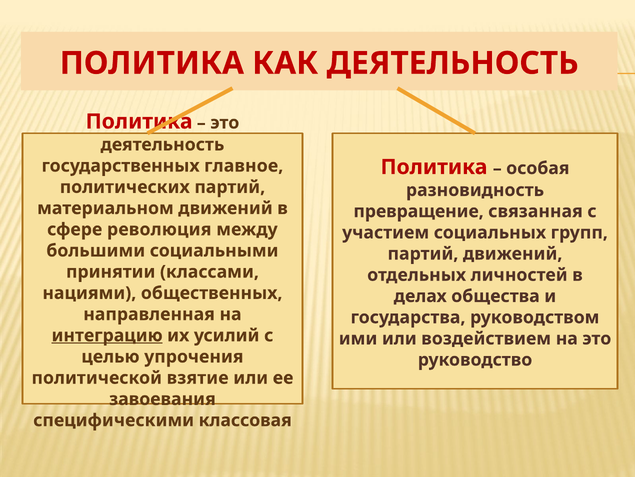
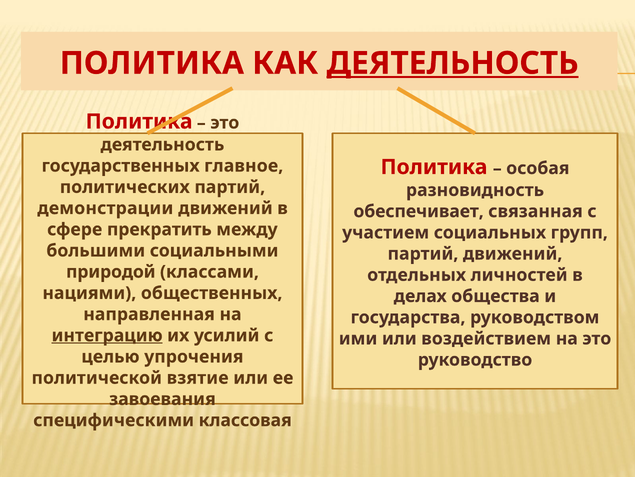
ДЕЯТЕЛЬНОСТЬ at (453, 63) underline: none -> present
материальном: материальном -> демонстрации
превращение: превращение -> обеспечивает
революция: революция -> прекратить
принятии: принятии -> природой
